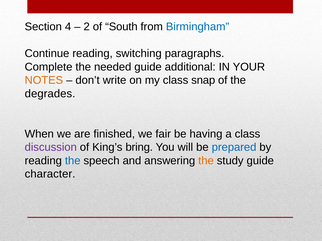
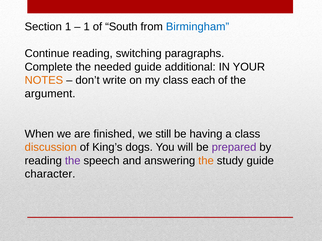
Section 4: 4 -> 1
2 at (87, 27): 2 -> 1
snap: snap -> each
degrades: degrades -> argument
fair: fair -> still
discussion colour: purple -> orange
bring: bring -> dogs
prepared colour: blue -> purple
the at (73, 161) colour: blue -> purple
